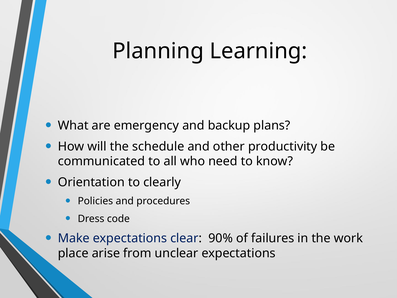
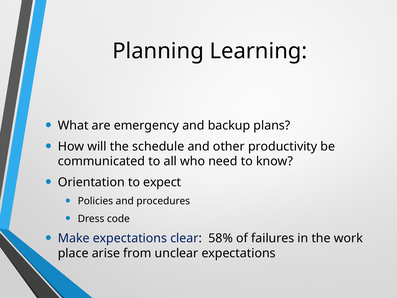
clearly: clearly -> expect
90%: 90% -> 58%
